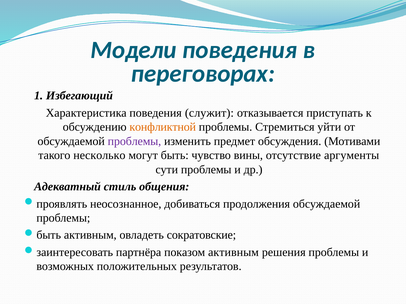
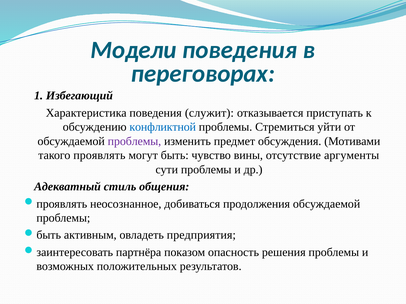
конфликтной colour: orange -> blue
несколько: несколько -> проявлять
сократовские: сократовские -> предприятия
показом активным: активным -> опасность
